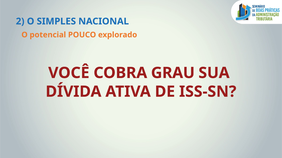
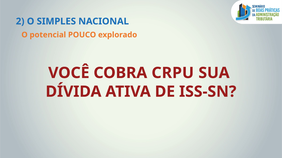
GRAU: GRAU -> CRPU
